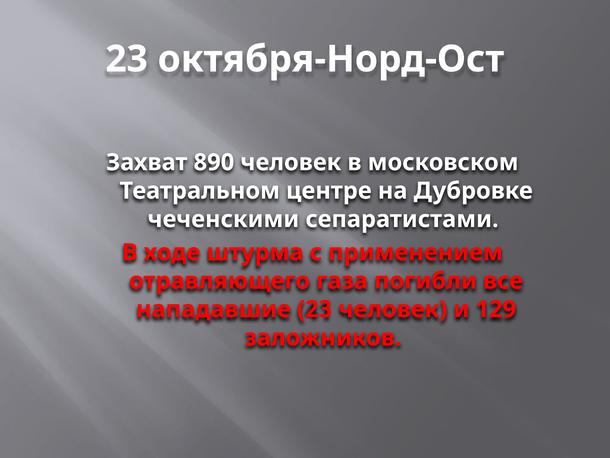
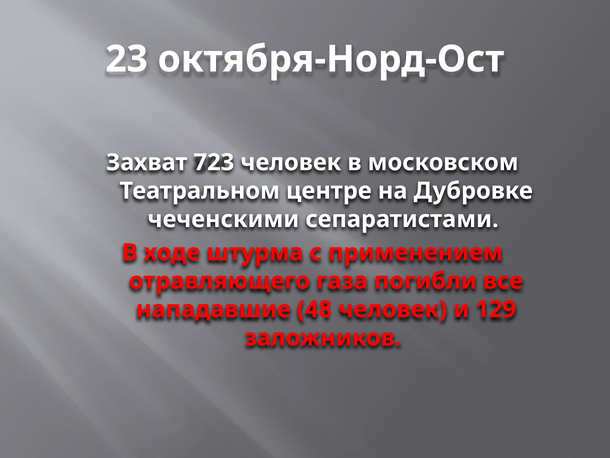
890: 890 -> 723
нападавшие 23: 23 -> 48
